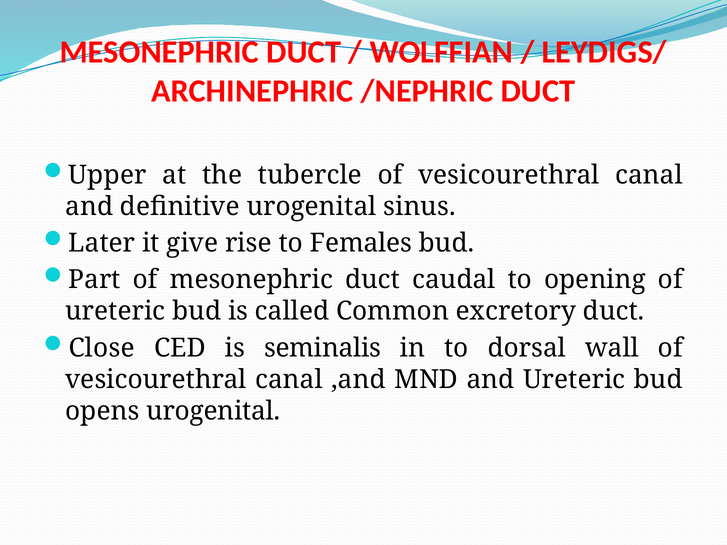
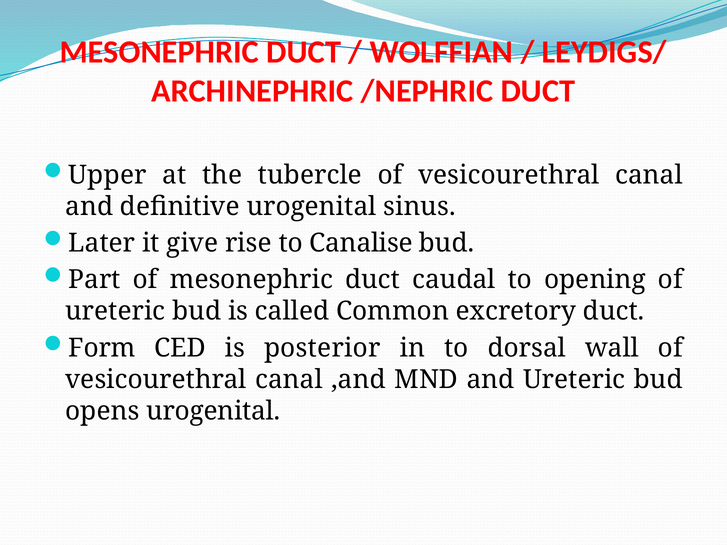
Females: Females -> Canalise
Close: Close -> Form
seminalis: seminalis -> posterior
